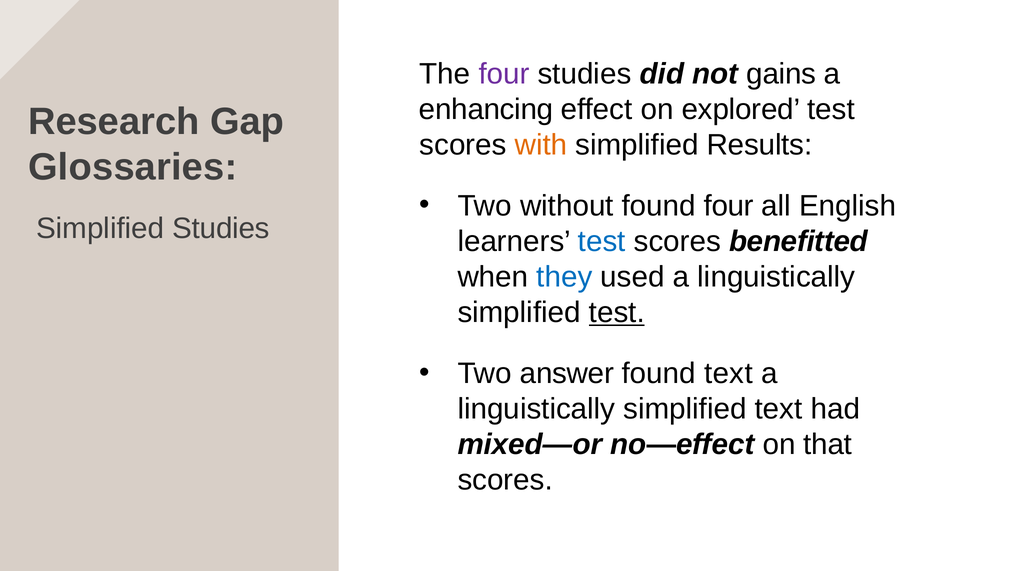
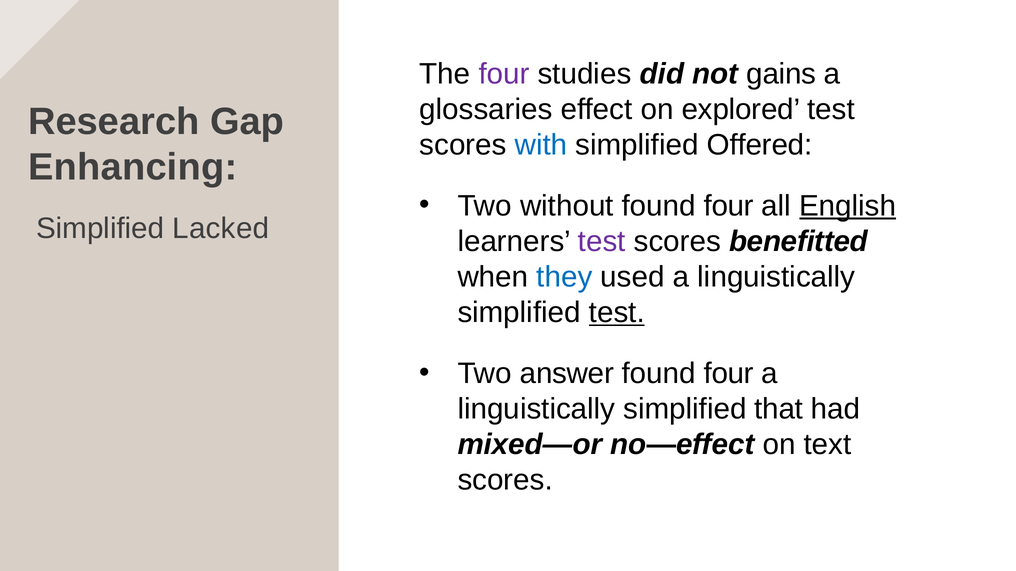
enhancing: enhancing -> glossaries
with colour: orange -> blue
Results: Results -> Offered
Glossaries: Glossaries -> Enhancing
English underline: none -> present
Simplified Studies: Studies -> Lacked
test at (602, 242) colour: blue -> purple
text at (728, 374): text -> four
simplified text: text -> that
that: that -> text
